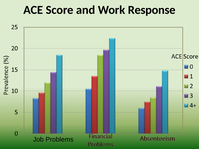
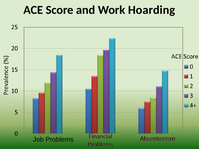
Response: Response -> Hoarding
